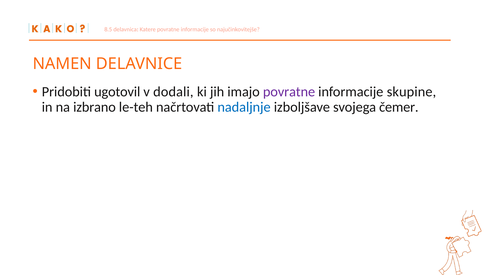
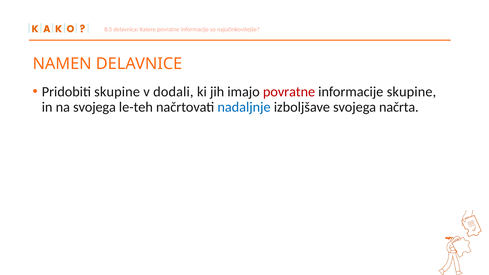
Pridobiti ugotovil: ugotovil -> skupine
povratne at (289, 92) colour: purple -> red
na izbrano: izbrano -> svojega
čemer: čemer -> načrta
